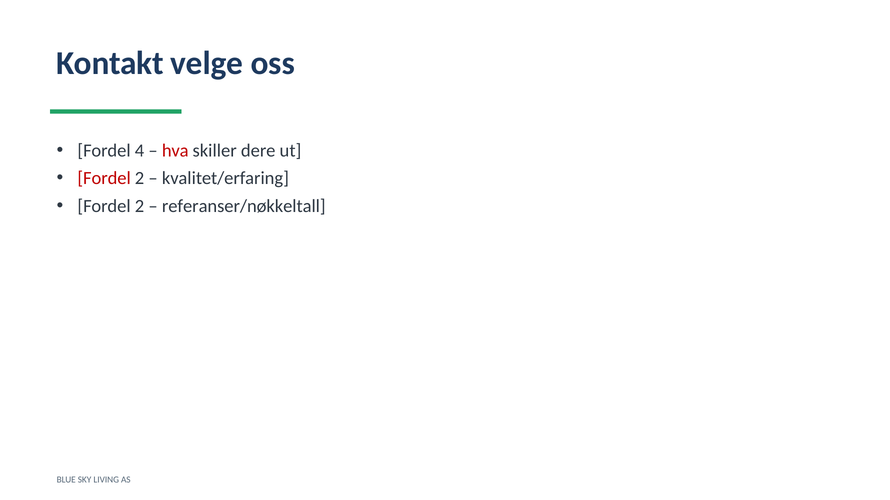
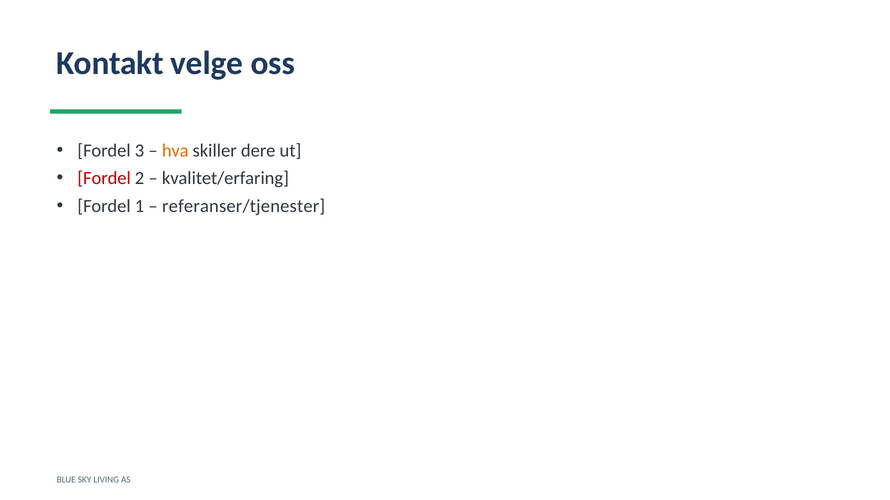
4: 4 -> 3
hva colour: red -> orange
2 at (140, 206): 2 -> 1
referanser/nøkkeltall: referanser/nøkkeltall -> referanser/tjenester
